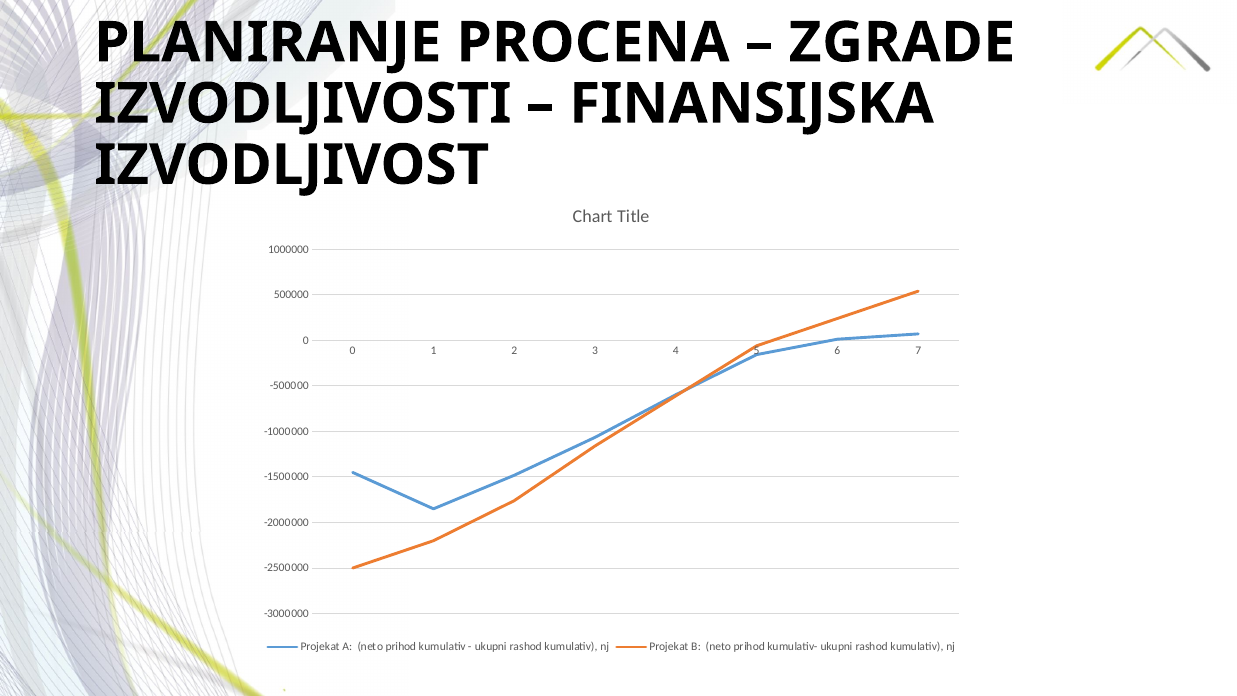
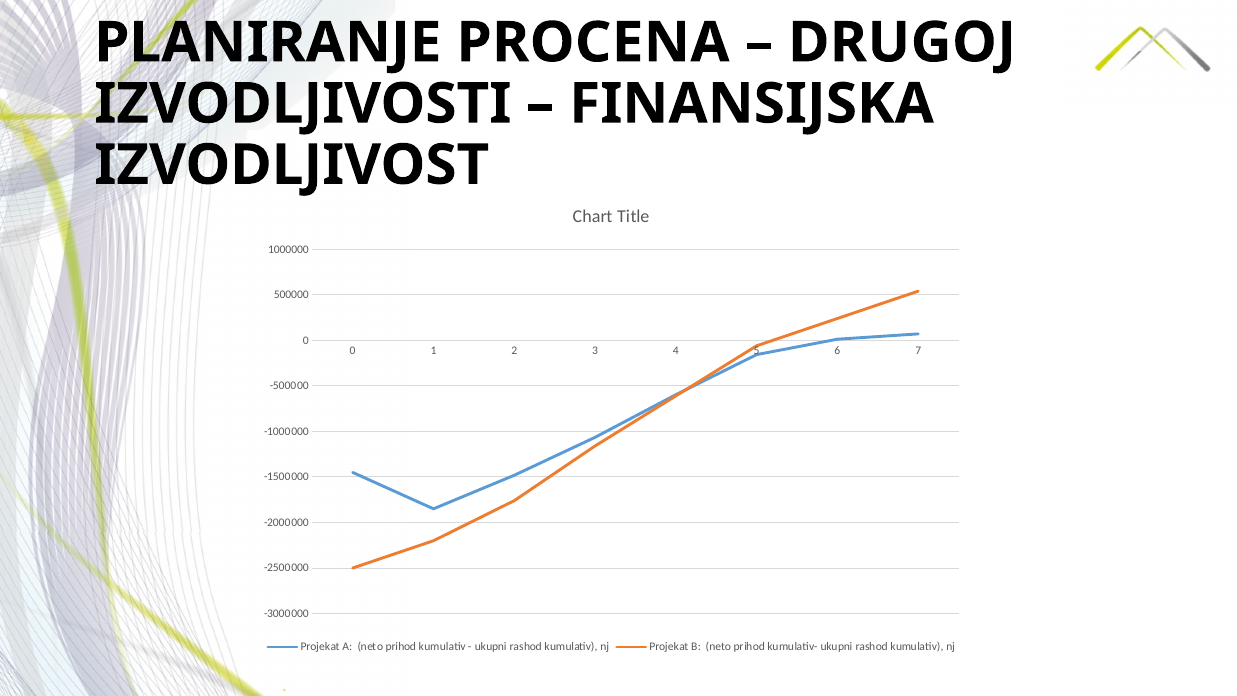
ZGRADE: ZGRADE -> DRUGOJ
